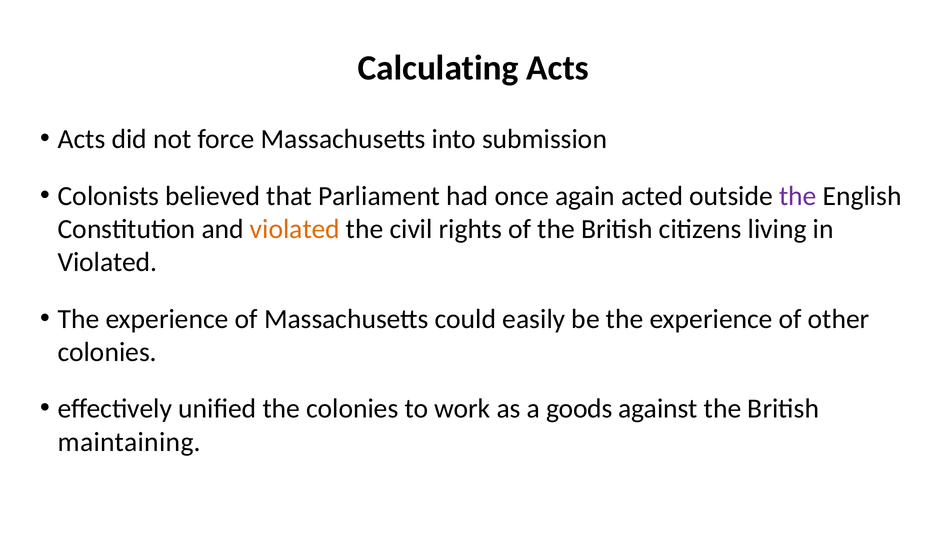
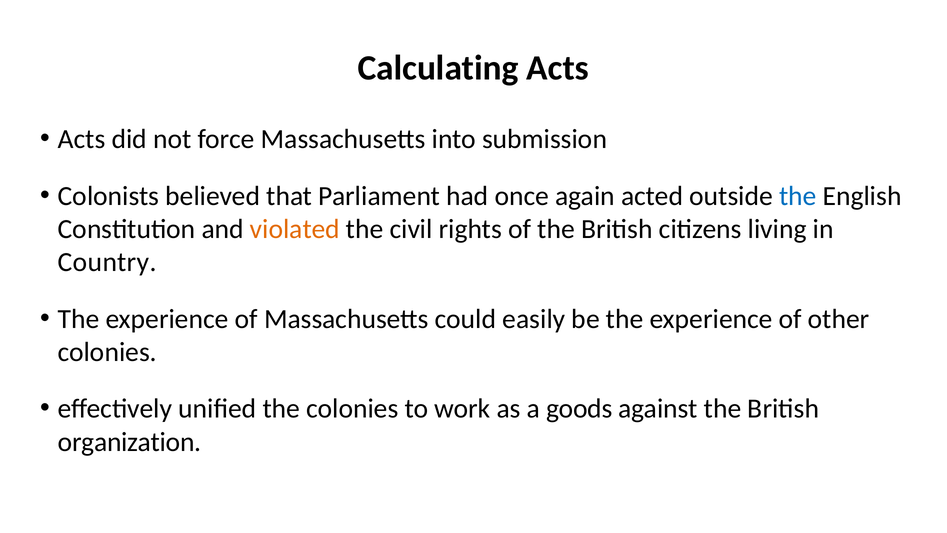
the at (798, 196) colour: purple -> blue
Violated at (107, 262): Violated -> Country
maintaining: maintaining -> organization
